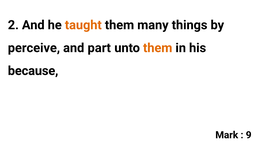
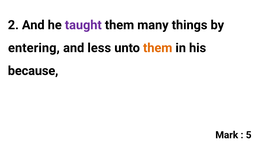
taught colour: orange -> purple
perceive: perceive -> entering
part: part -> less
9: 9 -> 5
